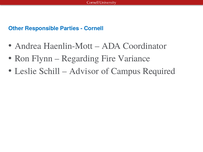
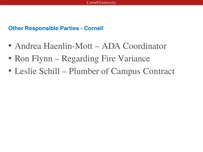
Advisor: Advisor -> Plumber
Required: Required -> Contract
